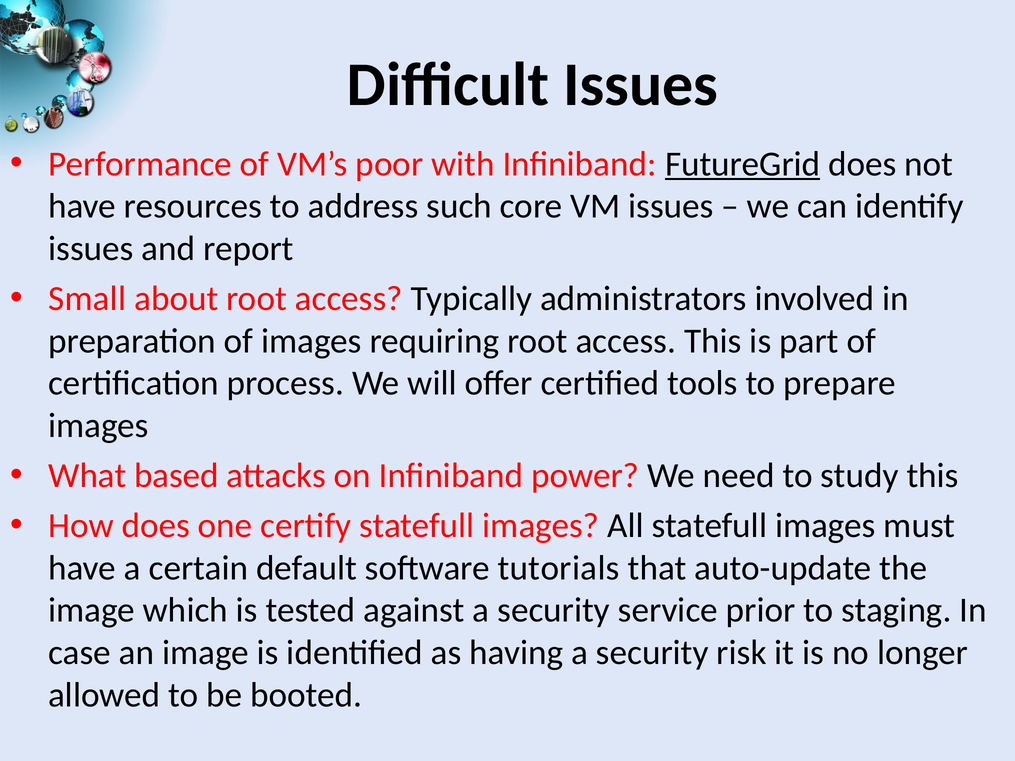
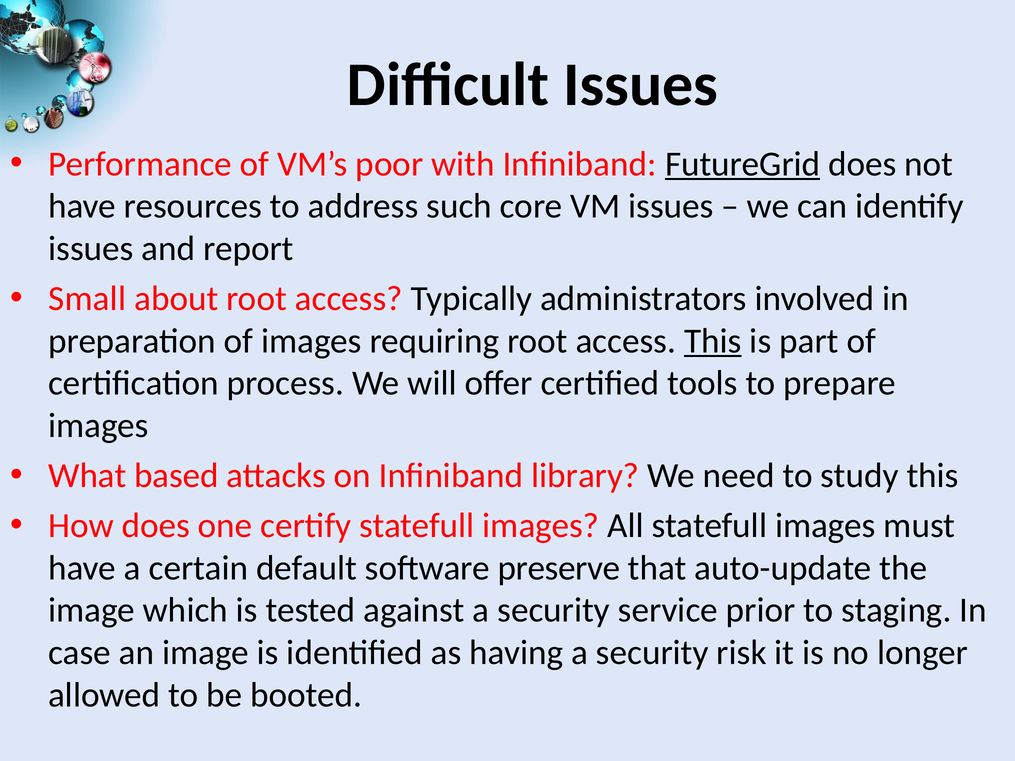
This at (713, 341) underline: none -> present
power: power -> library
tutorials: tutorials -> preserve
